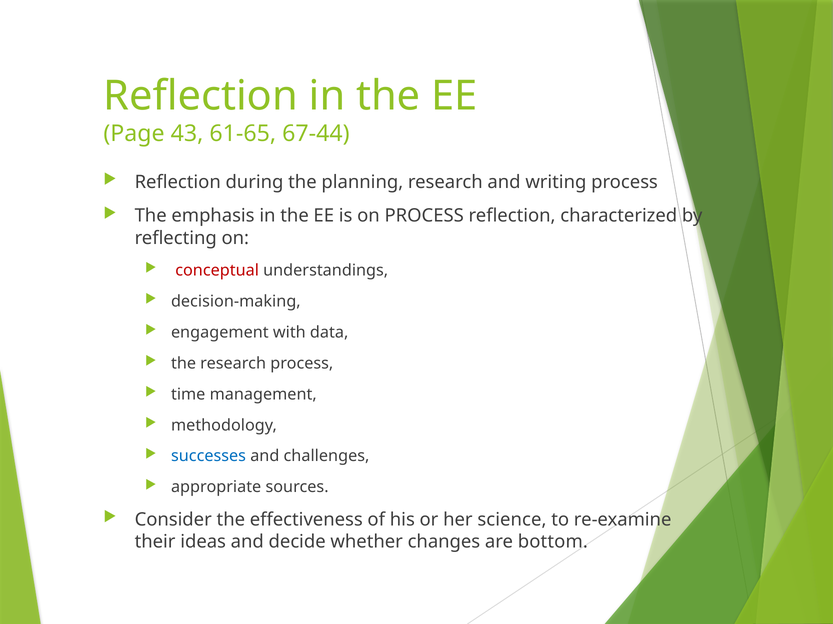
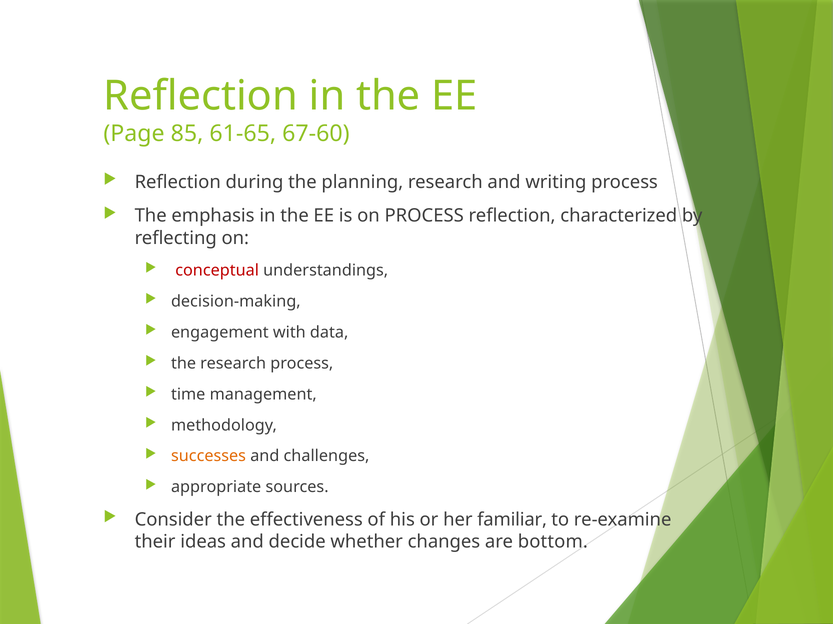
43: 43 -> 85
67-44: 67-44 -> 67-60
successes colour: blue -> orange
science: science -> familiar
